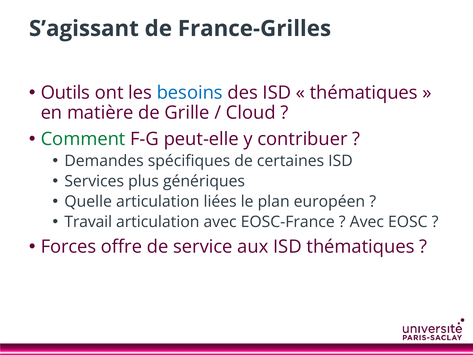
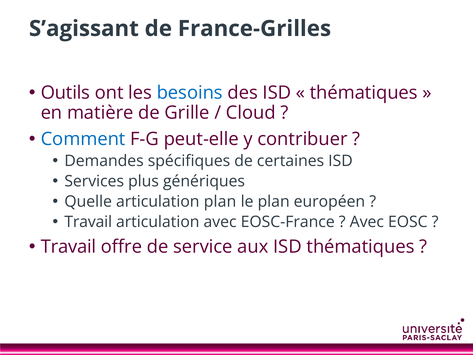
Comment colour: green -> blue
articulation liées: liées -> plan
Forces at (68, 247): Forces -> Travail
